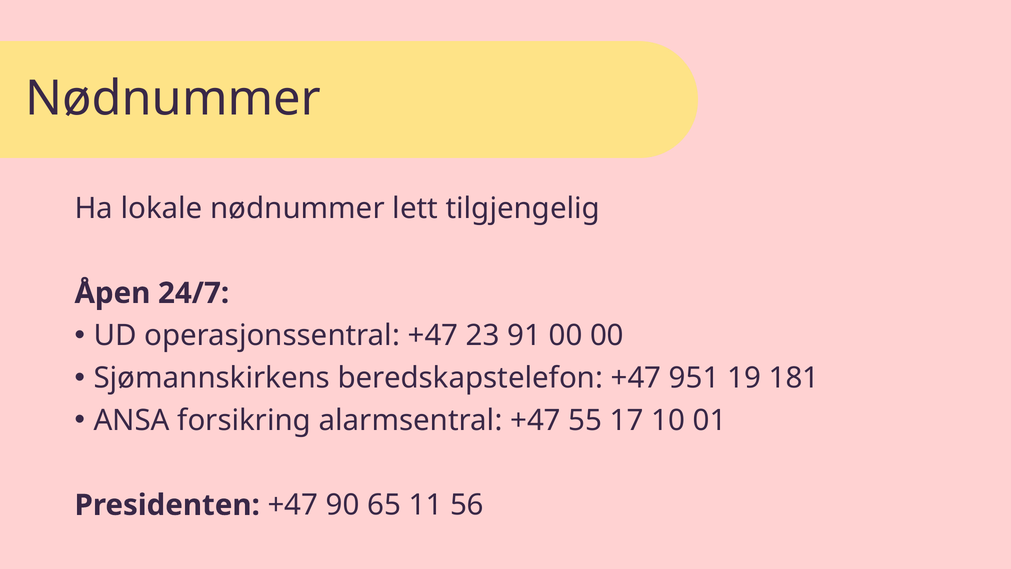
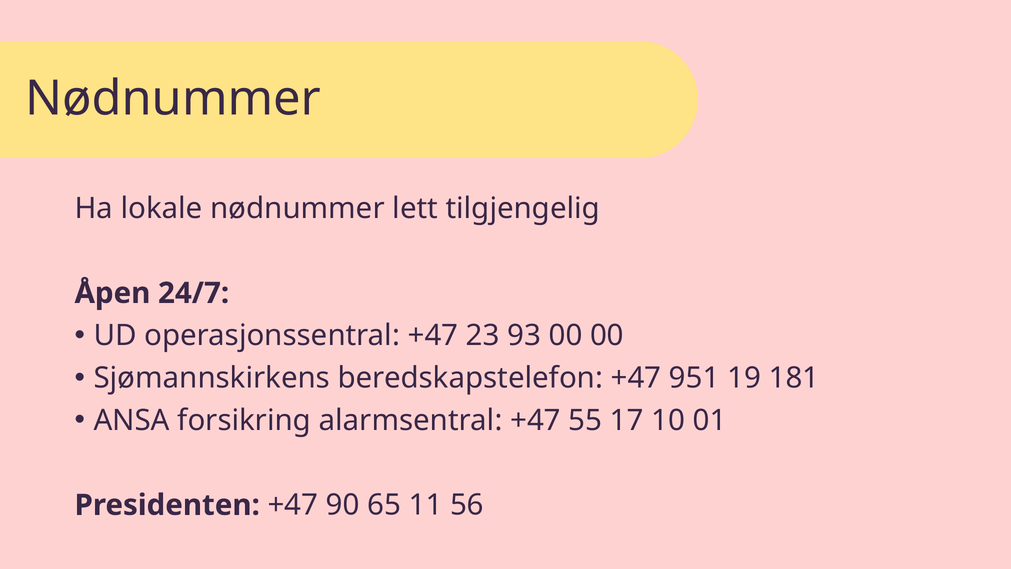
91: 91 -> 93
